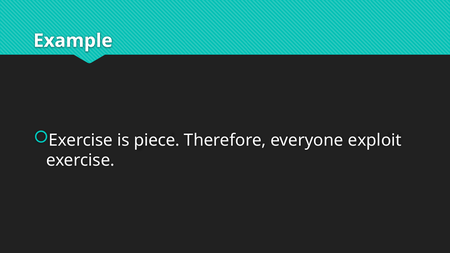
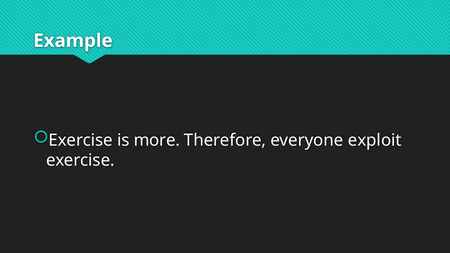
piece: piece -> more
